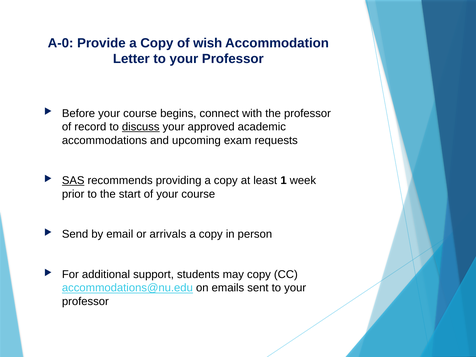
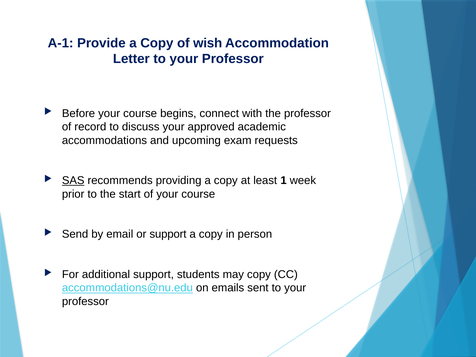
A-0: A-0 -> A-1
discuss underline: present -> none
or arrivals: arrivals -> support
